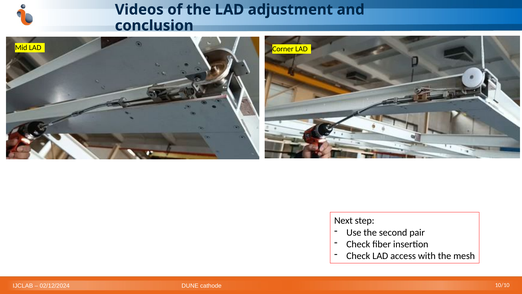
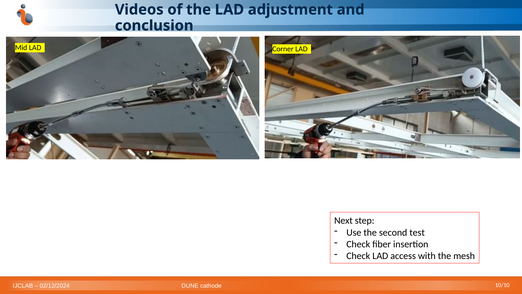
pair: pair -> test
